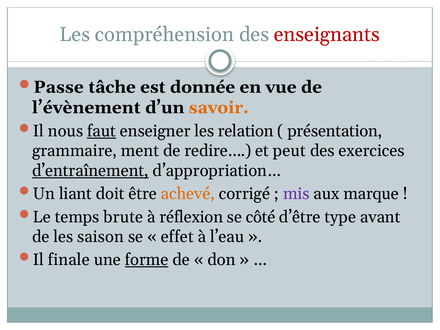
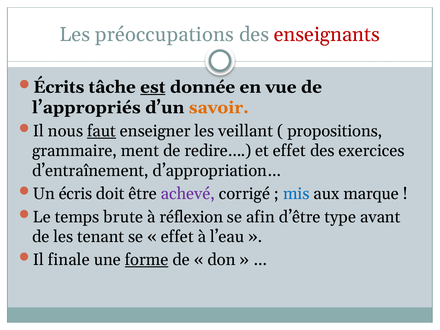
compréhension: compréhension -> préoccupations
Passe: Passe -> Écrits
est underline: none -> present
l’évènement: l’évènement -> l’appropriés
relation: relation -> veillant
présentation: présentation -> propositions
et peut: peut -> effet
d’entraînement underline: present -> none
liant: liant -> écris
achevé colour: orange -> purple
mis colour: purple -> blue
côté: côté -> afin
saison: saison -> tenant
